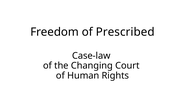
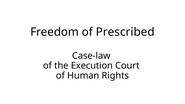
Changing: Changing -> Execution
